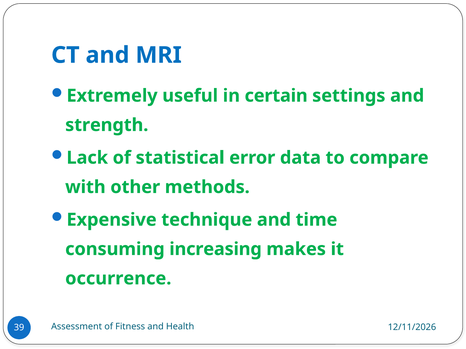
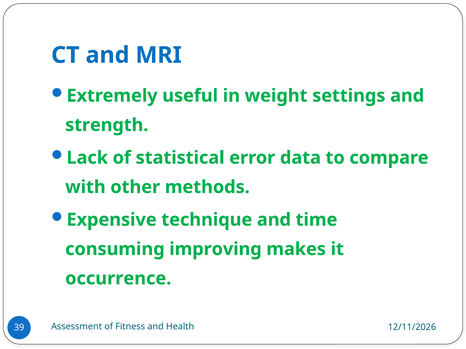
certain: certain -> weight
increasing: increasing -> improving
